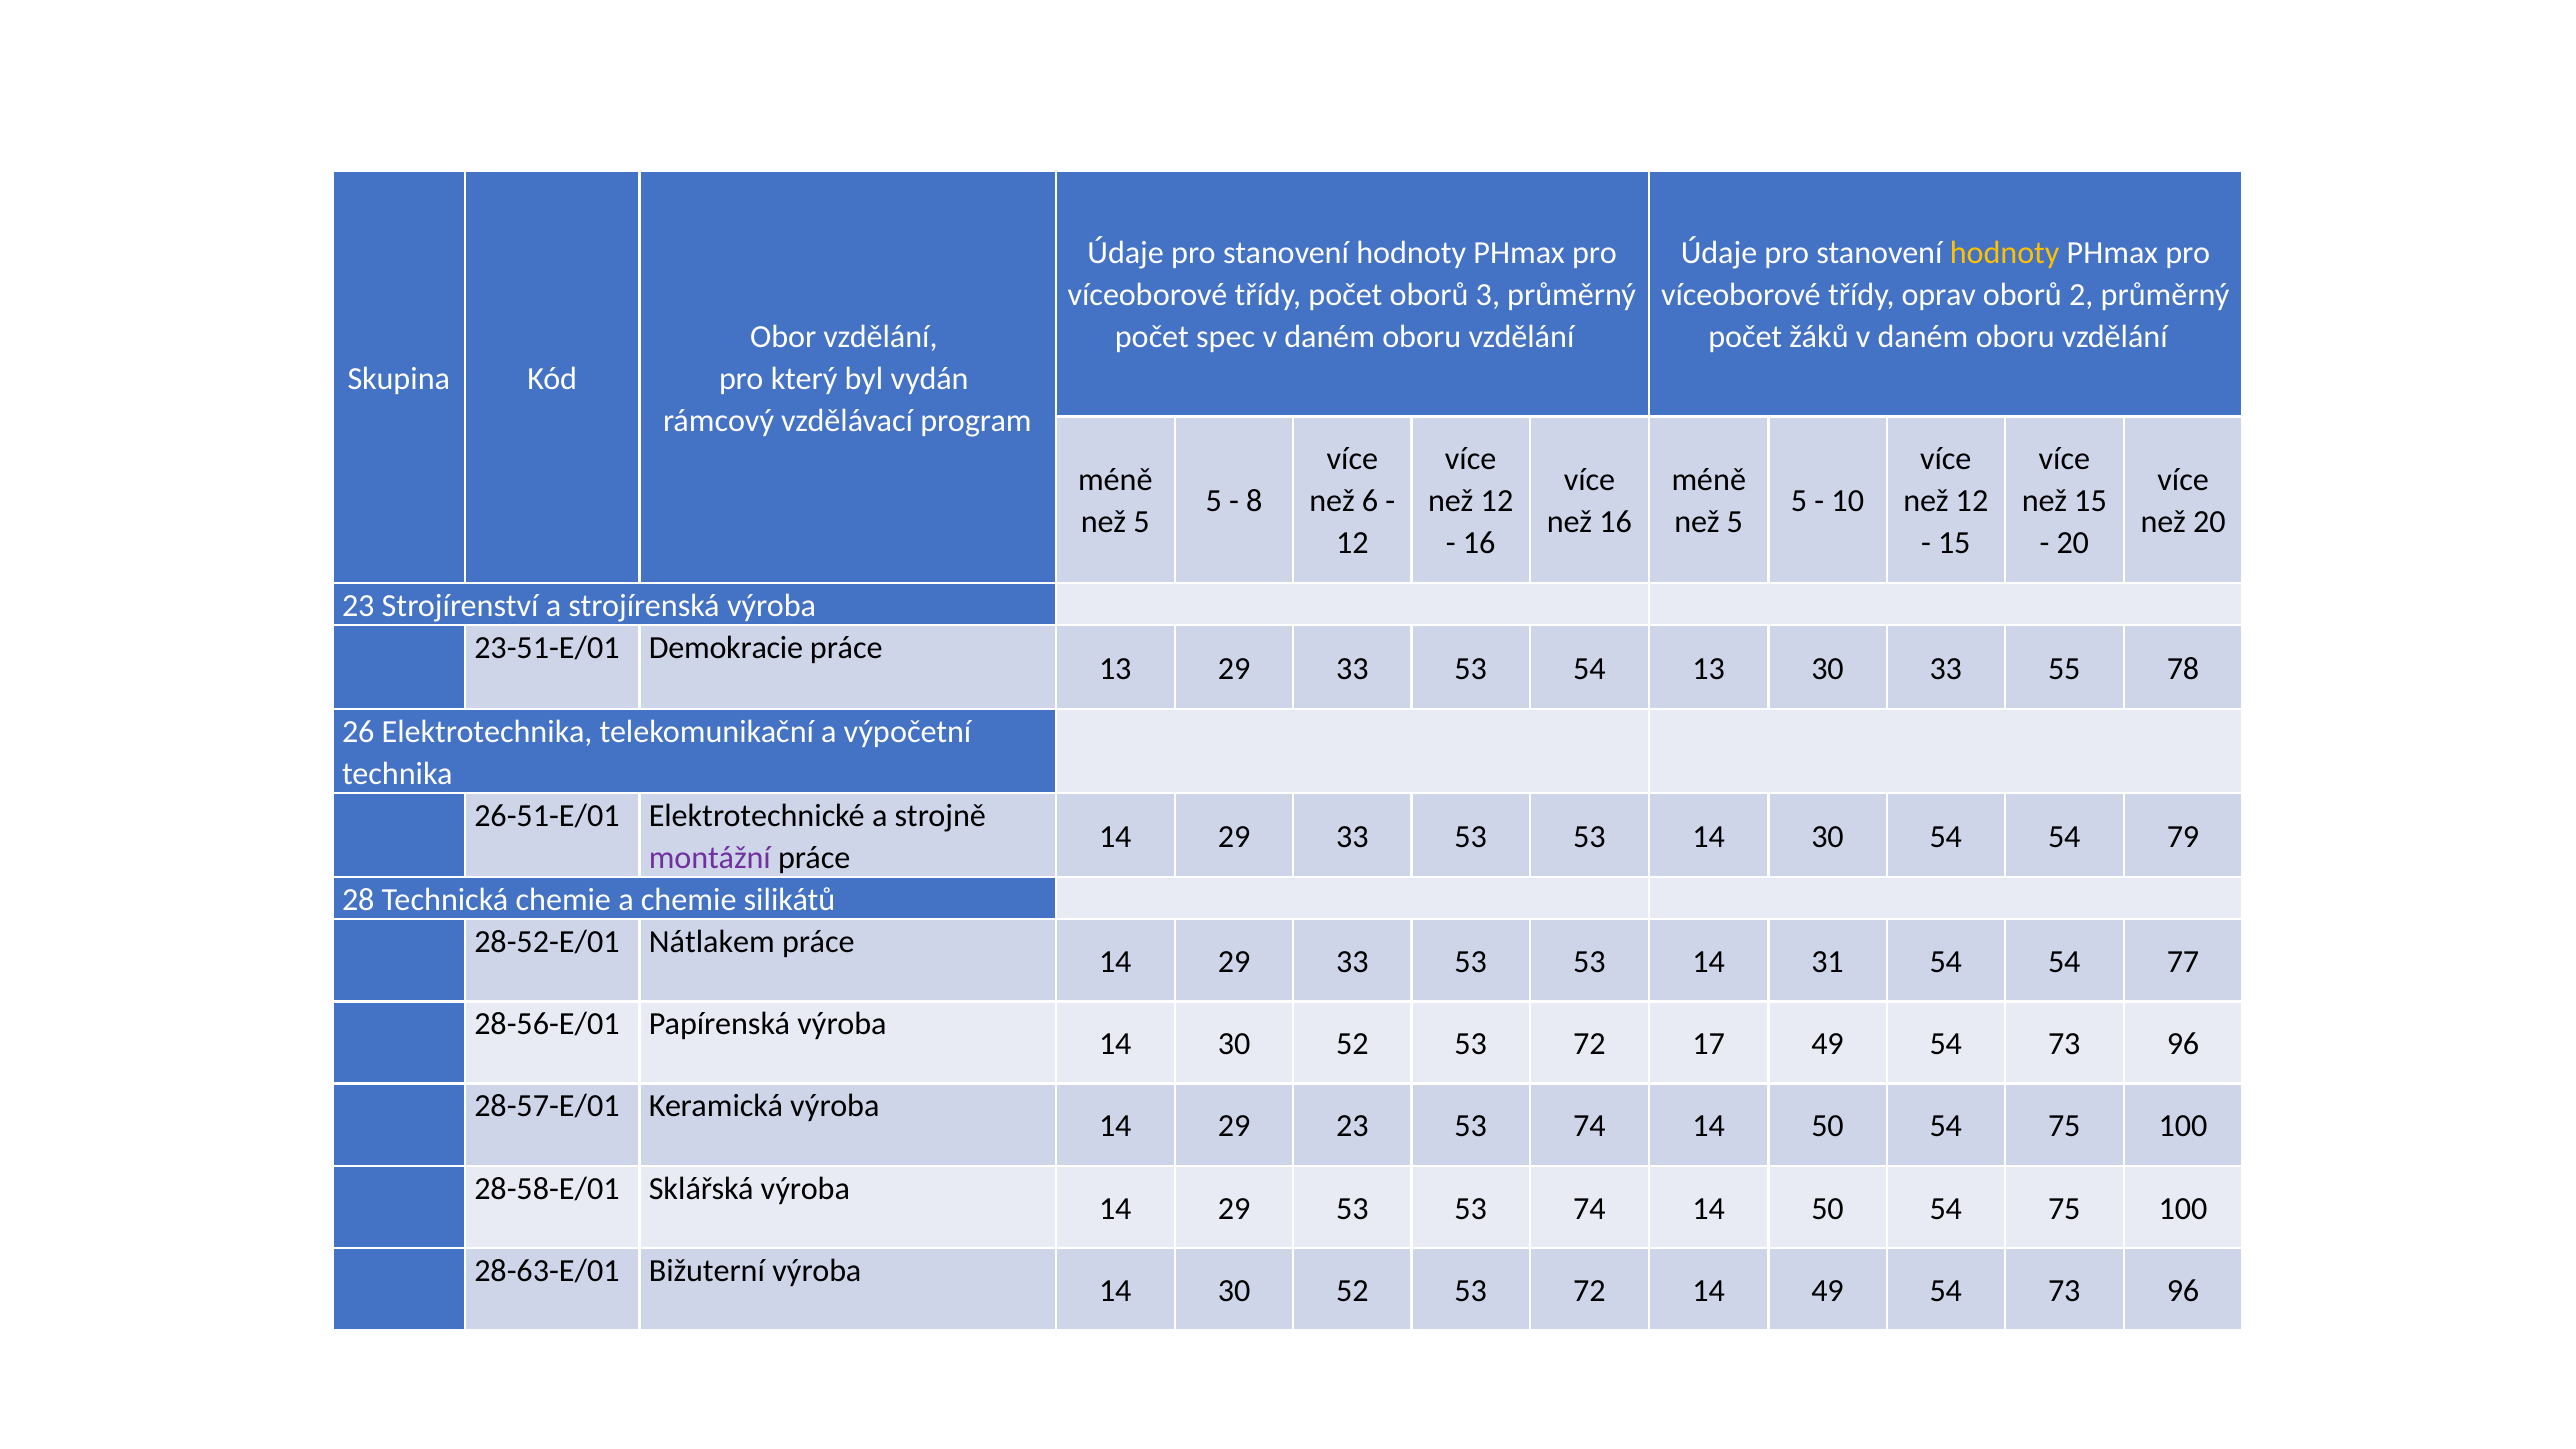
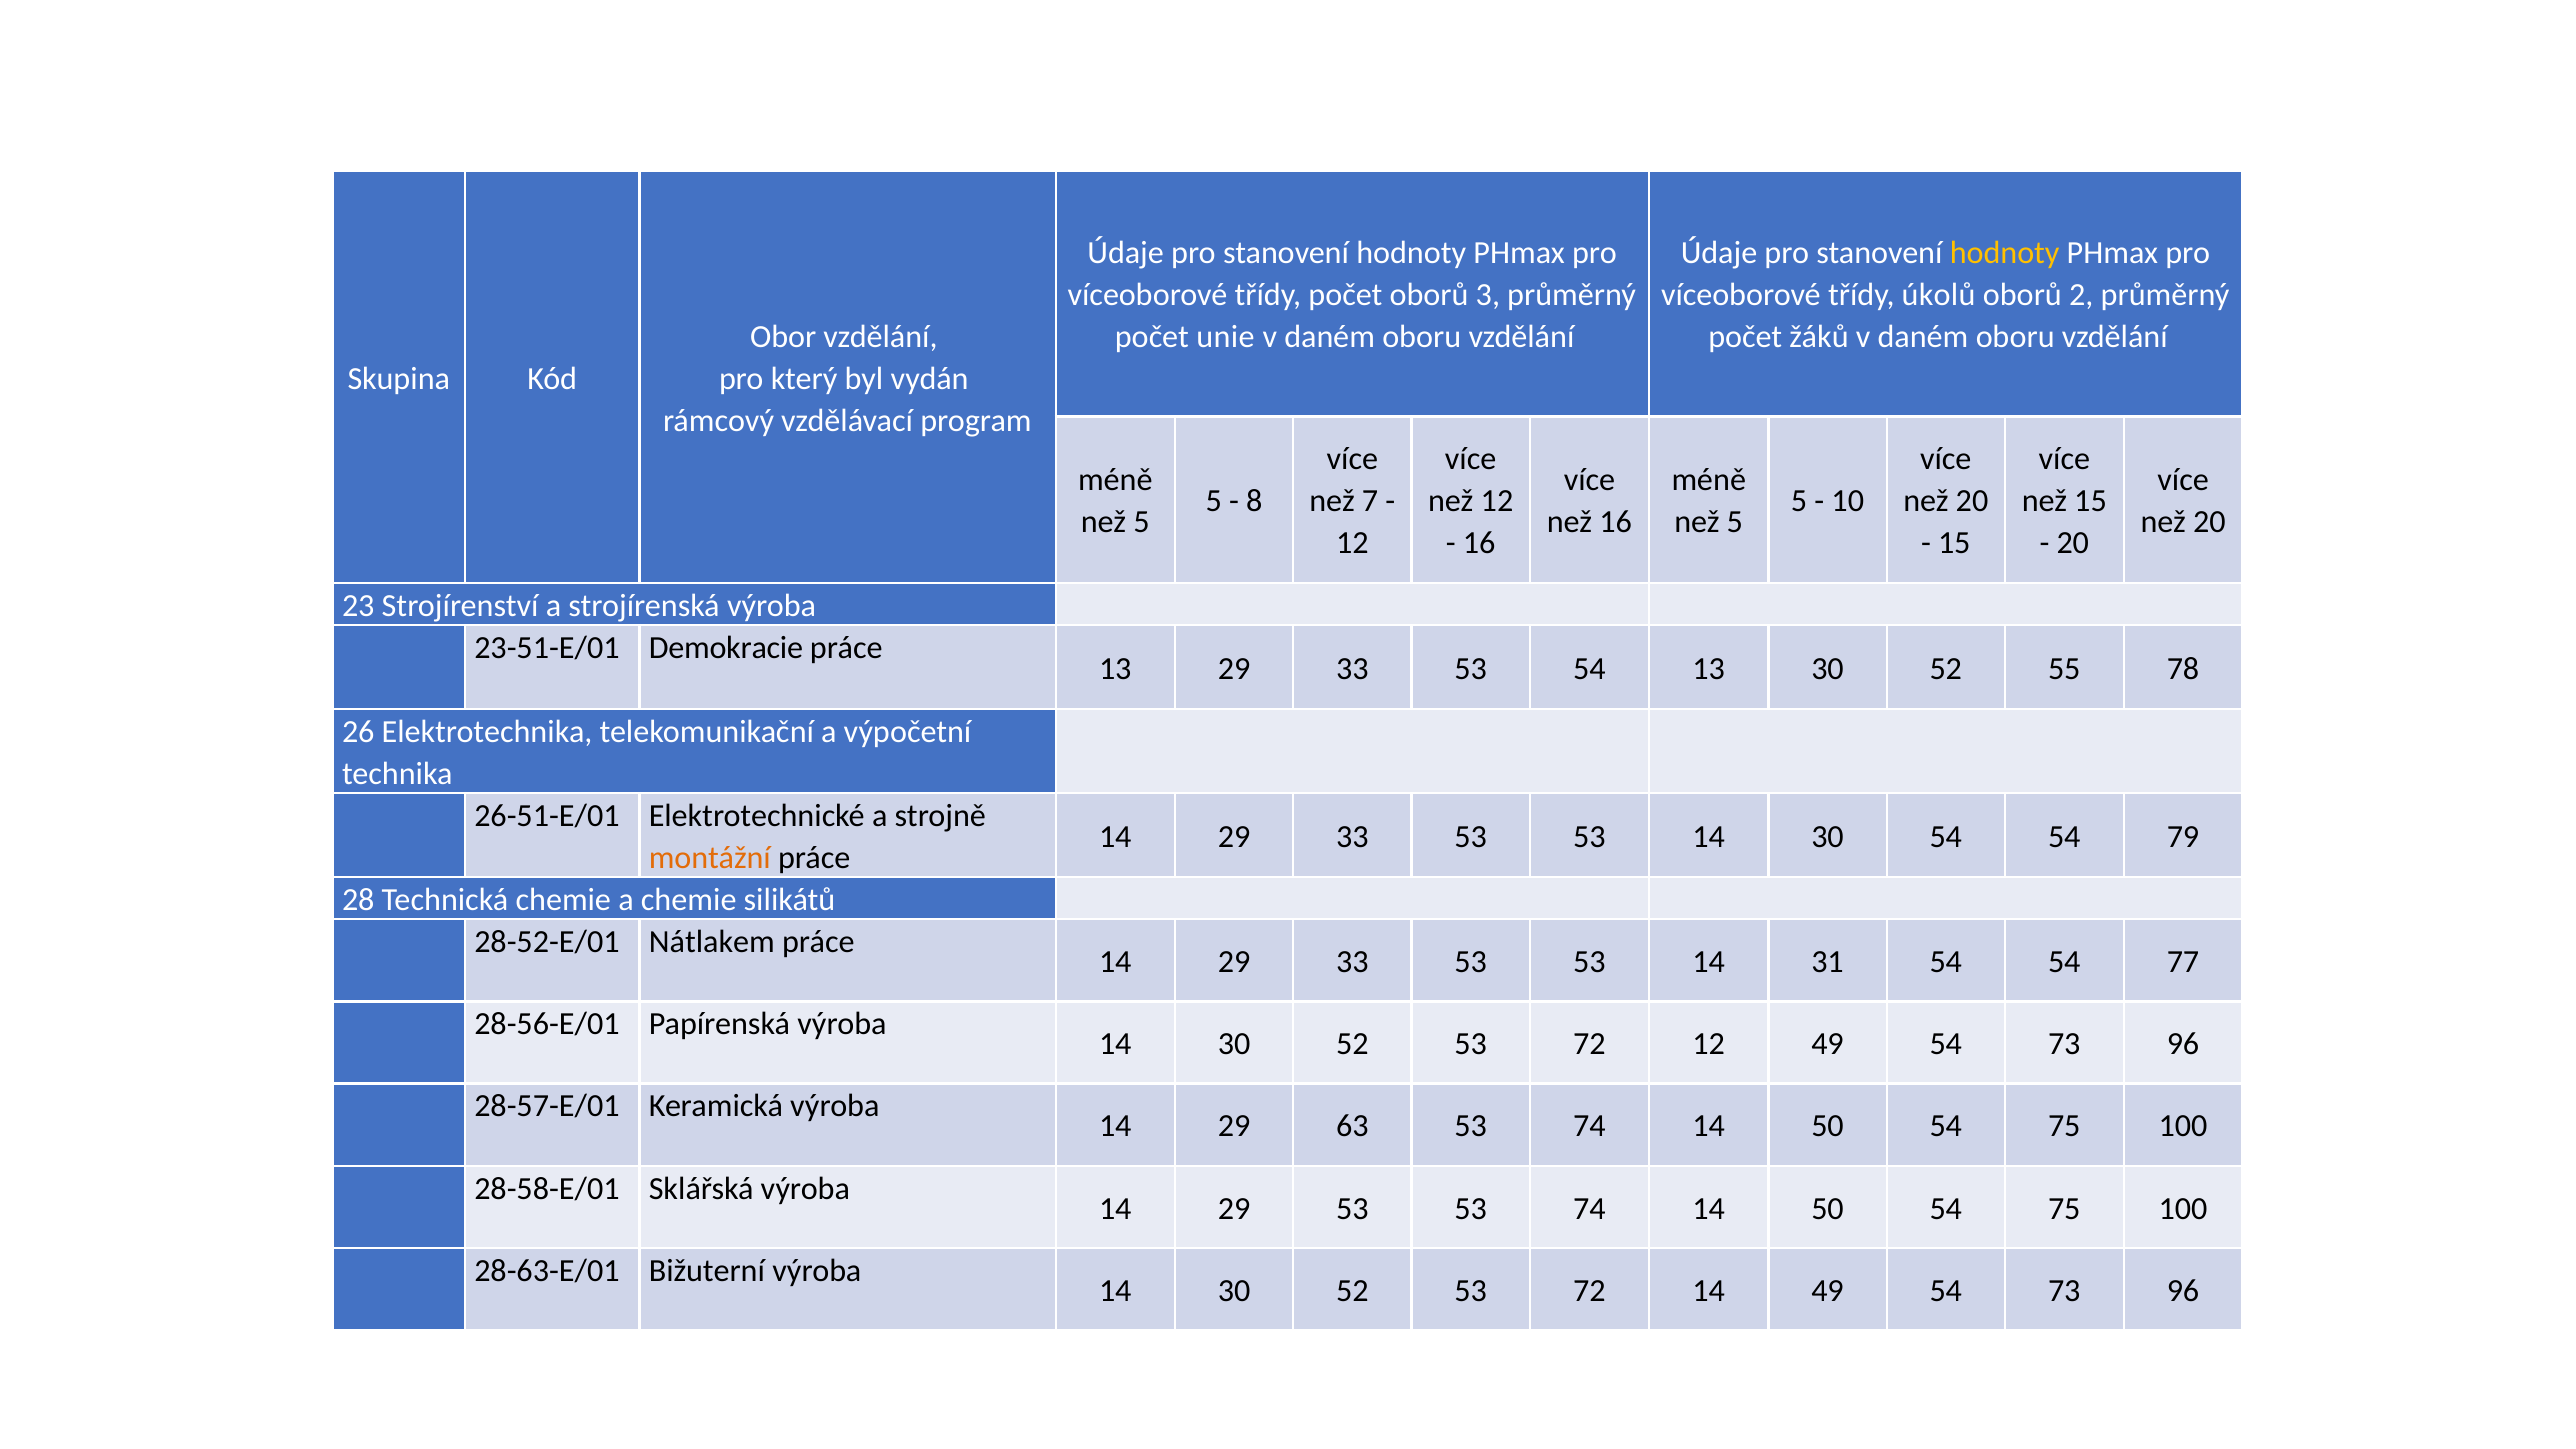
oprav: oprav -> úkolů
spec: spec -> unie
6: 6 -> 7
12 at (1972, 501): 12 -> 20
13 30 33: 33 -> 52
montážní colour: purple -> orange
72 17: 17 -> 12
29 23: 23 -> 63
